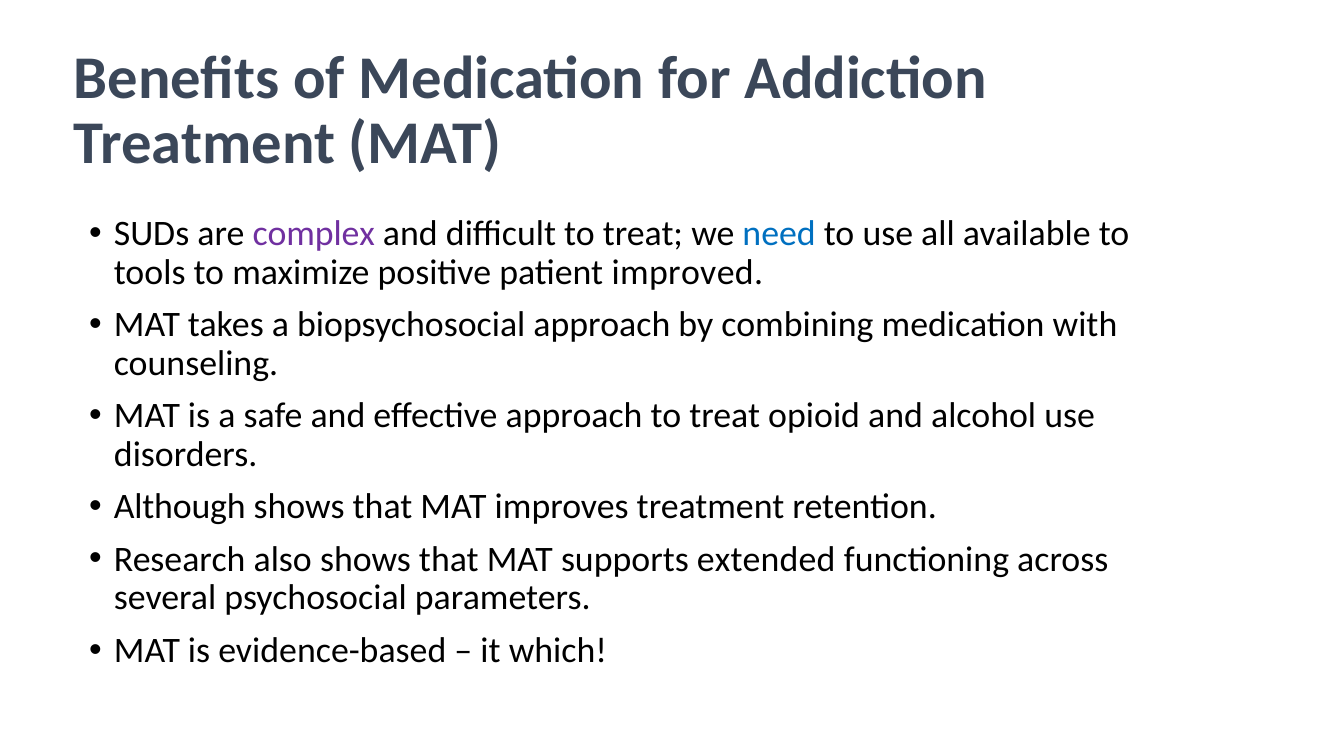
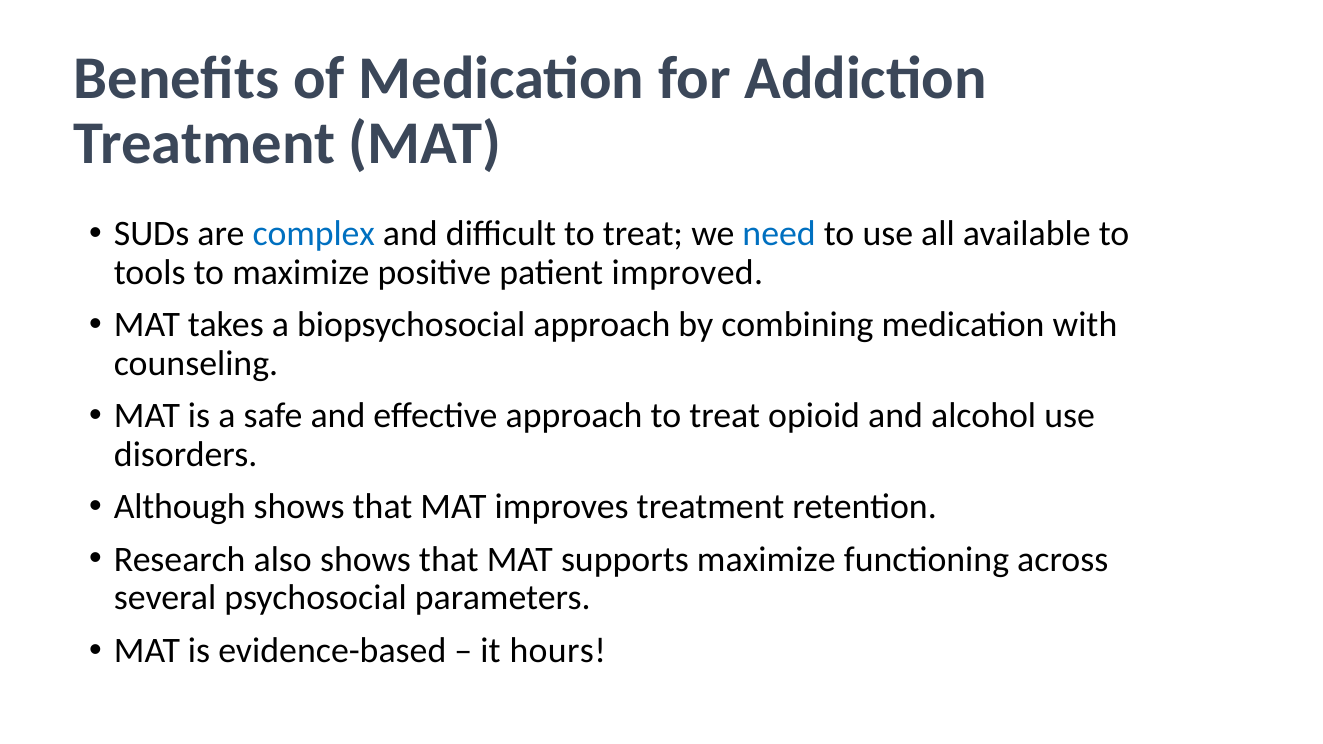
complex colour: purple -> blue
supports extended: extended -> maximize
which: which -> hours
